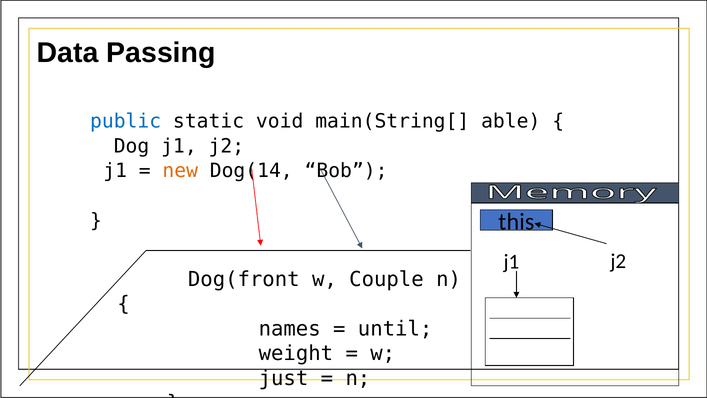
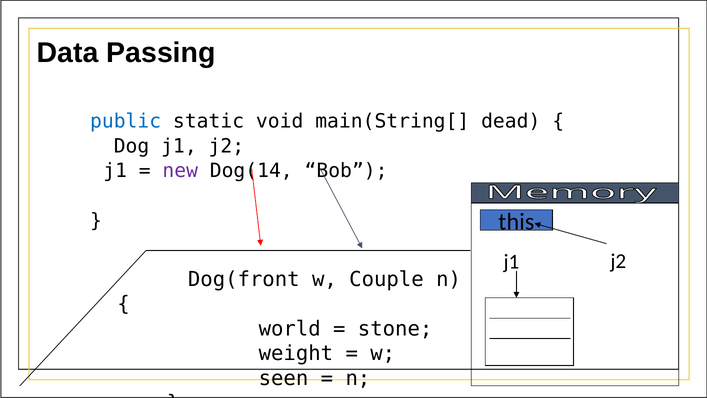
able: able -> dead
new colour: orange -> purple
names: names -> world
until: until -> stone
just: just -> seen
